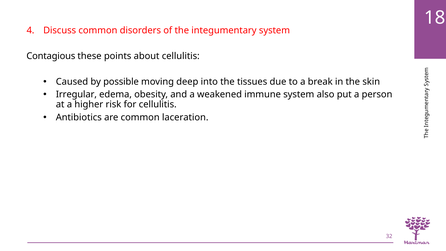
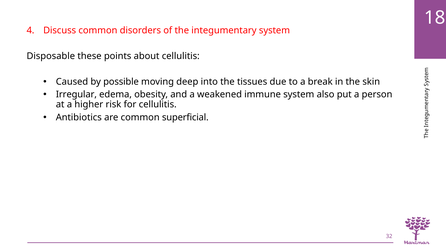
Contagious: Contagious -> Disposable
laceration: laceration -> superficial
